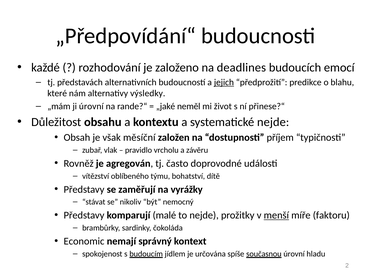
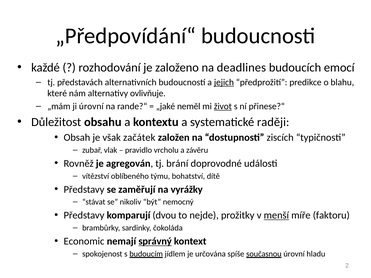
výsledky: výsledky -> ovlivňuje
život underline: none -> present
systematické nejde: nejde -> raději
měsíční: měsíční -> začátek
příjem: příjem -> ziscích
často: často -> brání
malé: malé -> dvou
správný underline: none -> present
